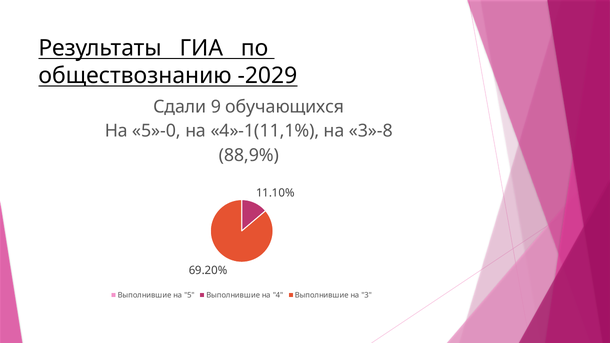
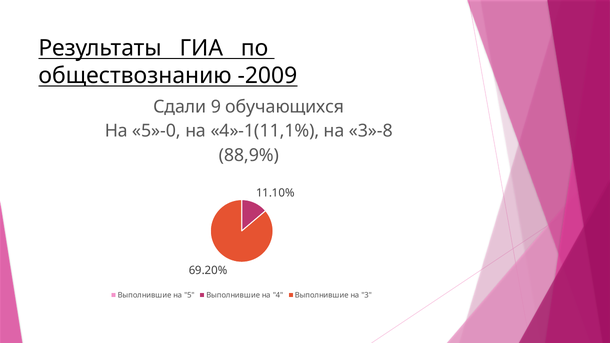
-2029: -2029 -> -2009
